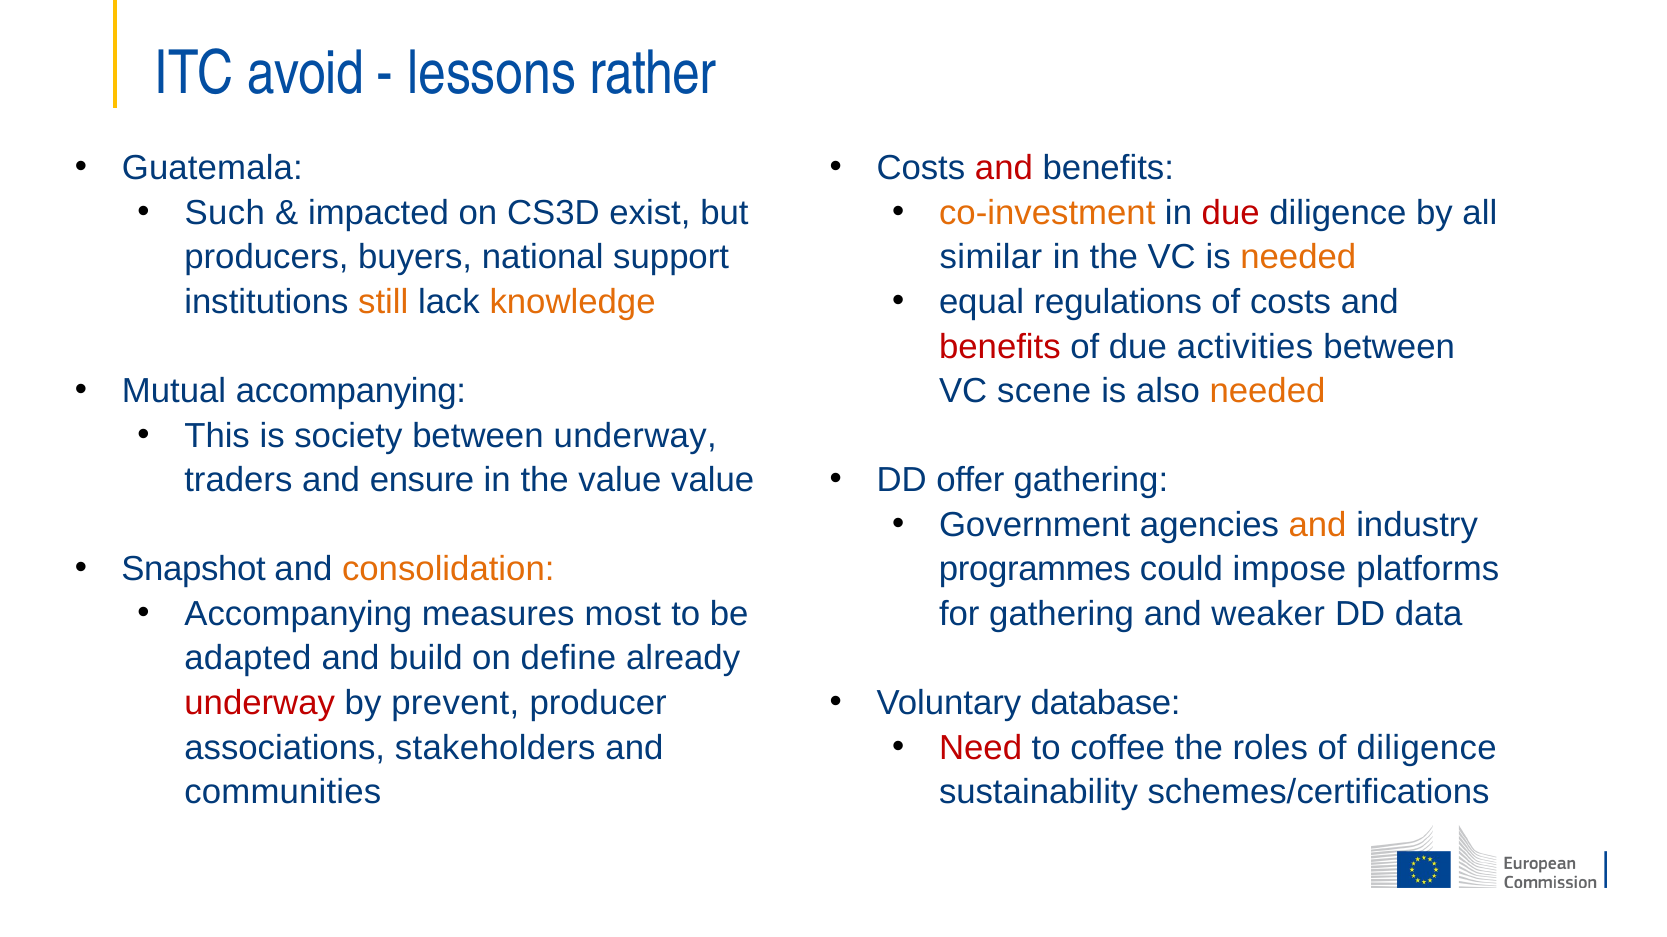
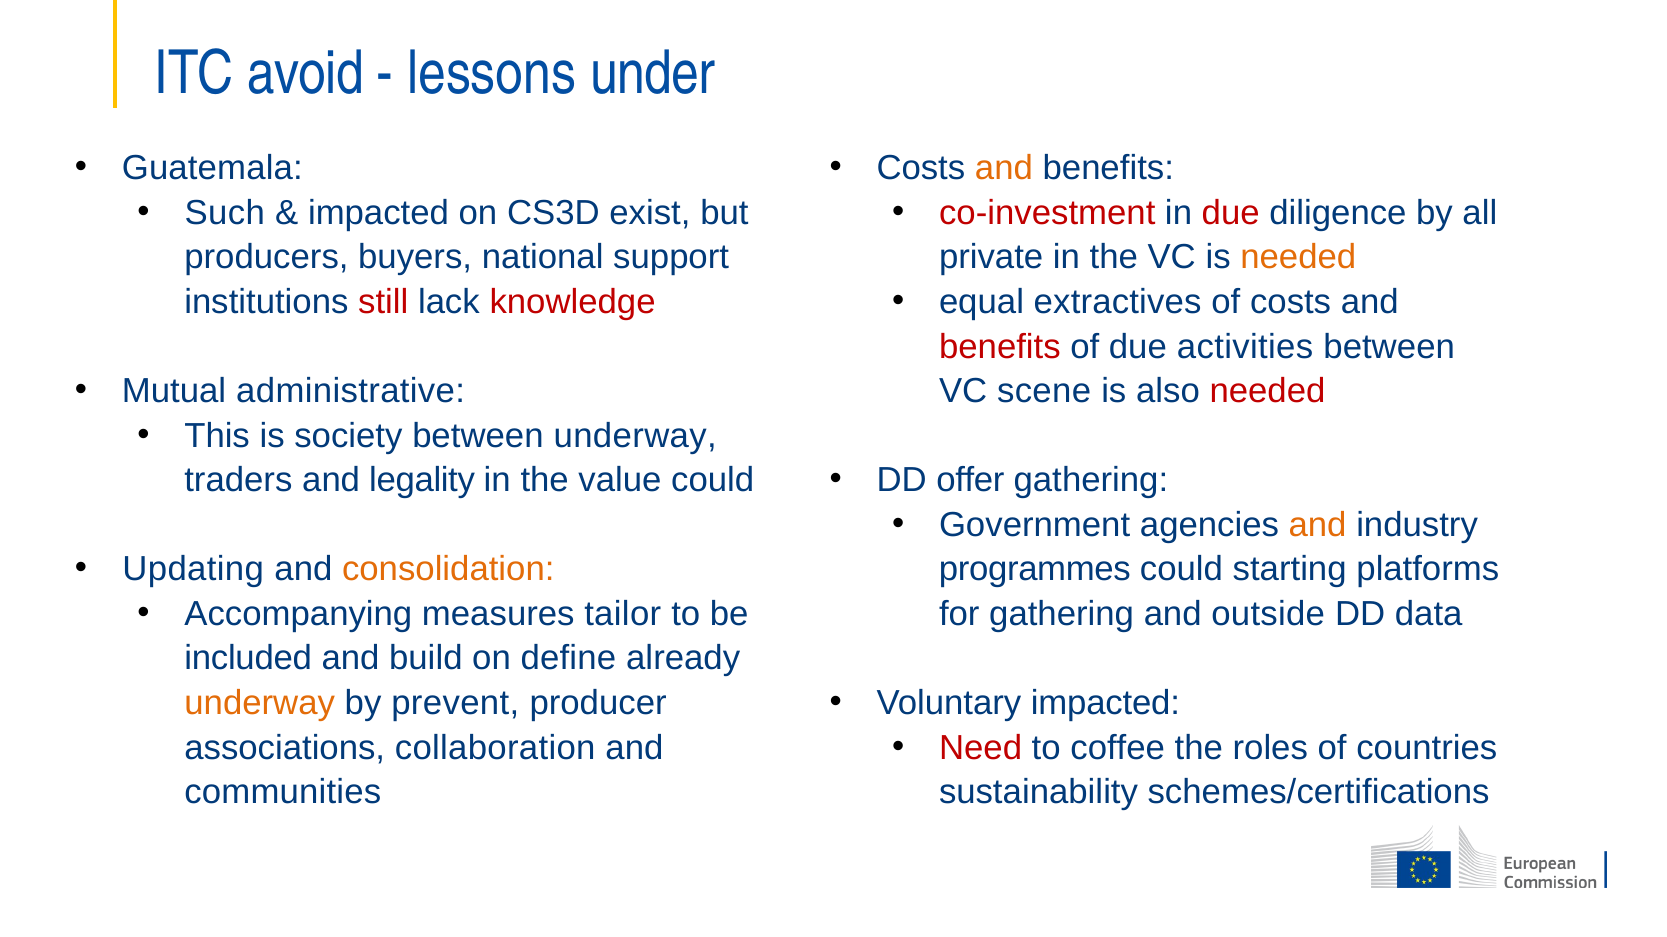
rather: rather -> under
and at (1004, 168) colour: red -> orange
co-investment colour: orange -> red
similar: similar -> private
regulations: regulations -> extractives
still colour: orange -> red
knowledge colour: orange -> red
Mutual accompanying: accompanying -> administrative
needed at (1267, 391) colour: orange -> red
ensure: ensure -> legality
value value: value -> could
Snapshot: Snapshot -> Updating
impose: impose -> starting
most: most -> tailor
weaker: weaker -> outside
adapted: adapted -> included
Voluntary database: database -> impacted
underway at (260, 704) colour: red -> orange
of diligence: diligence -> countries
stakeholders: stakeholders -> collaboration
